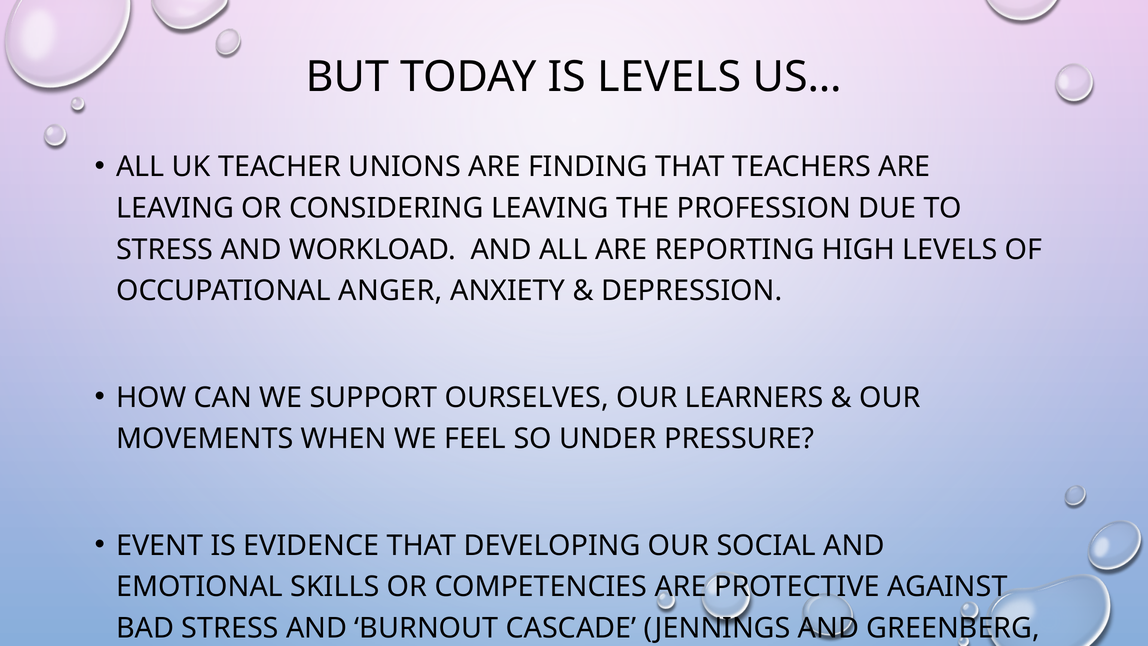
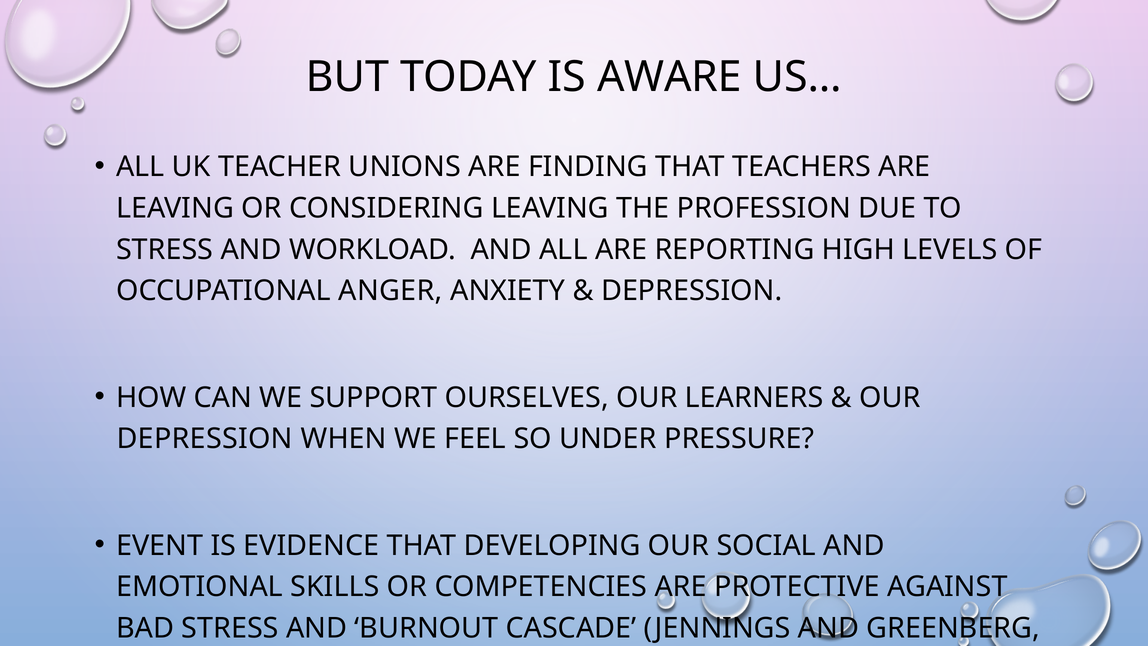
IS LEVELS: LEVELS -> AWARE
MOVEMENTS at (205, 439): MOVEMENTS -> DEPRESSION
